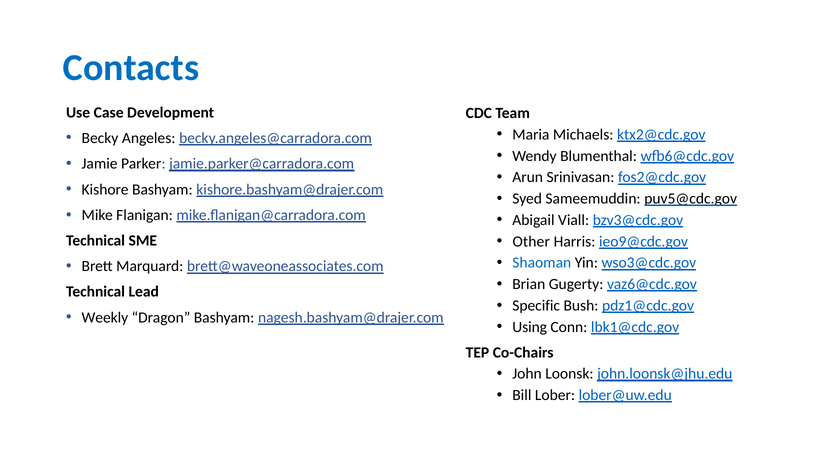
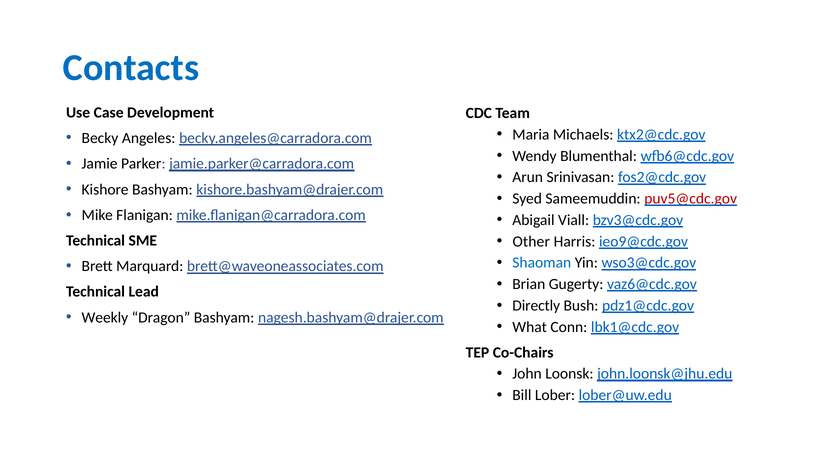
puv5@cdc.gov colour: black -> red
Specific: Specific -> Directly
Using: Using -> What
